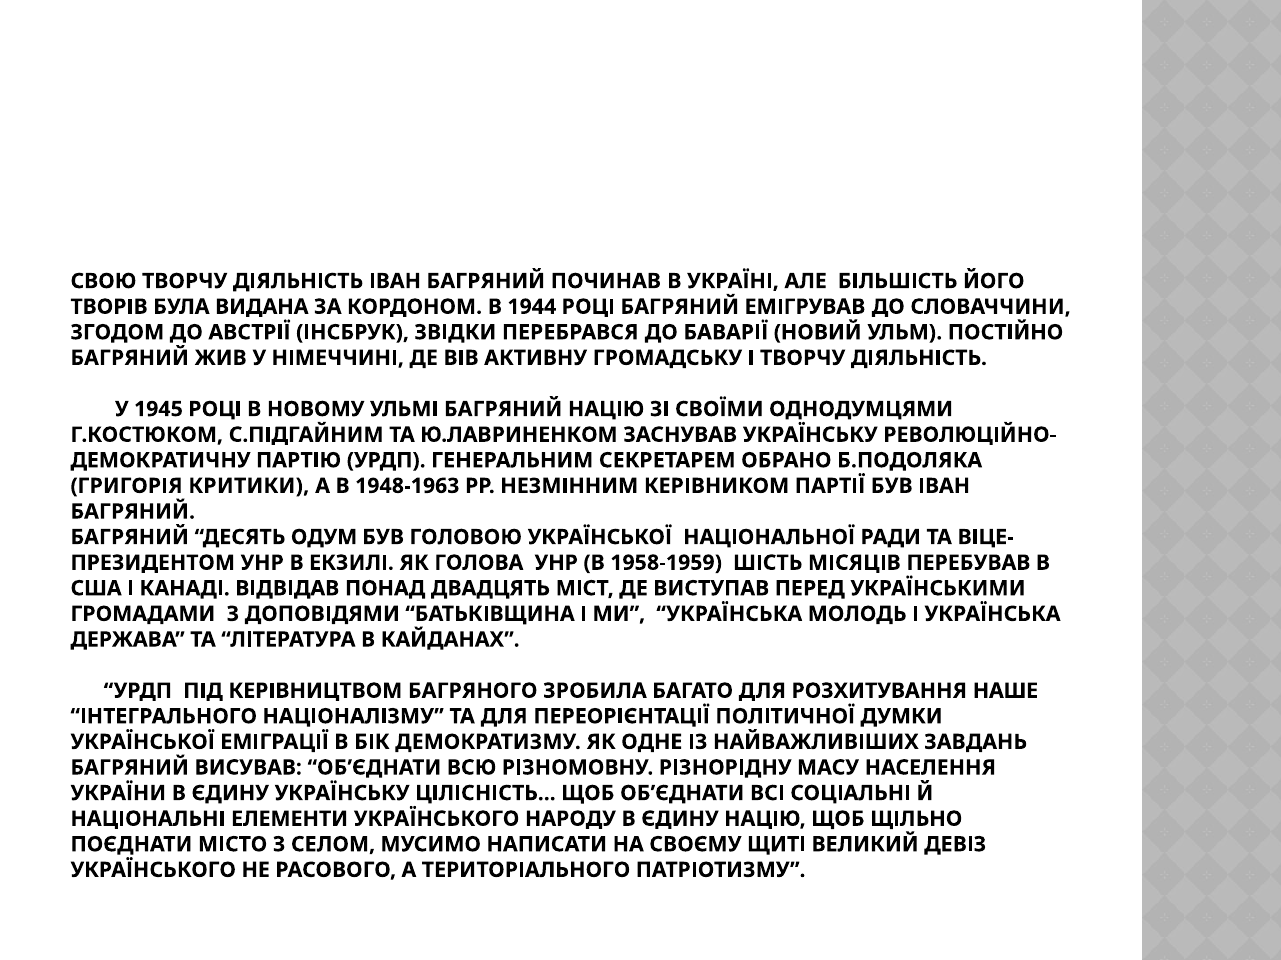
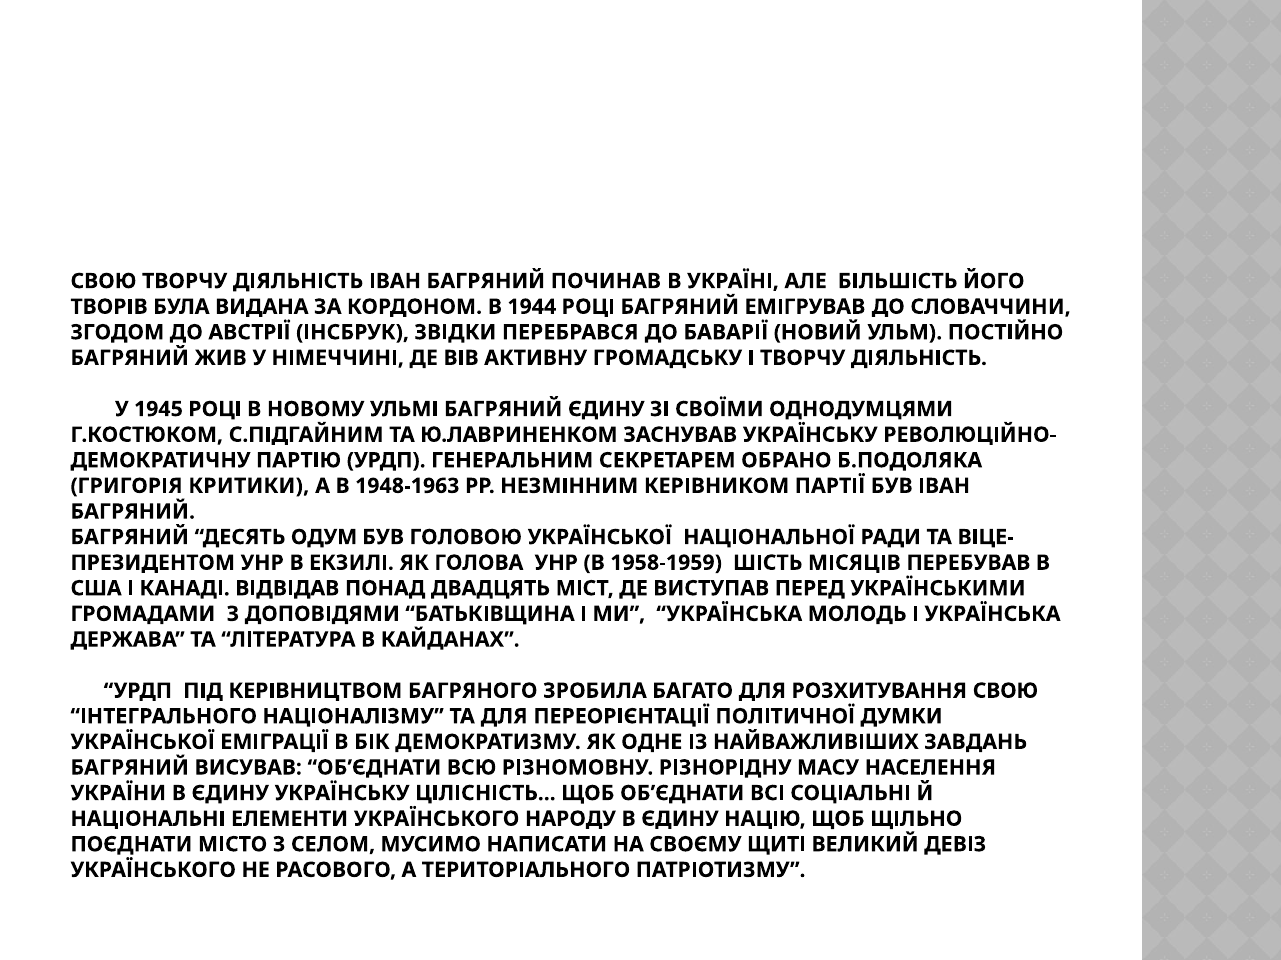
БАГРЯНИЙ НАЦІЮ: НАЦІЮ -> ЄДИНУ
РОЗХИТУВАННЯ НАШЕ: НАШЕ -> СВОЮ
